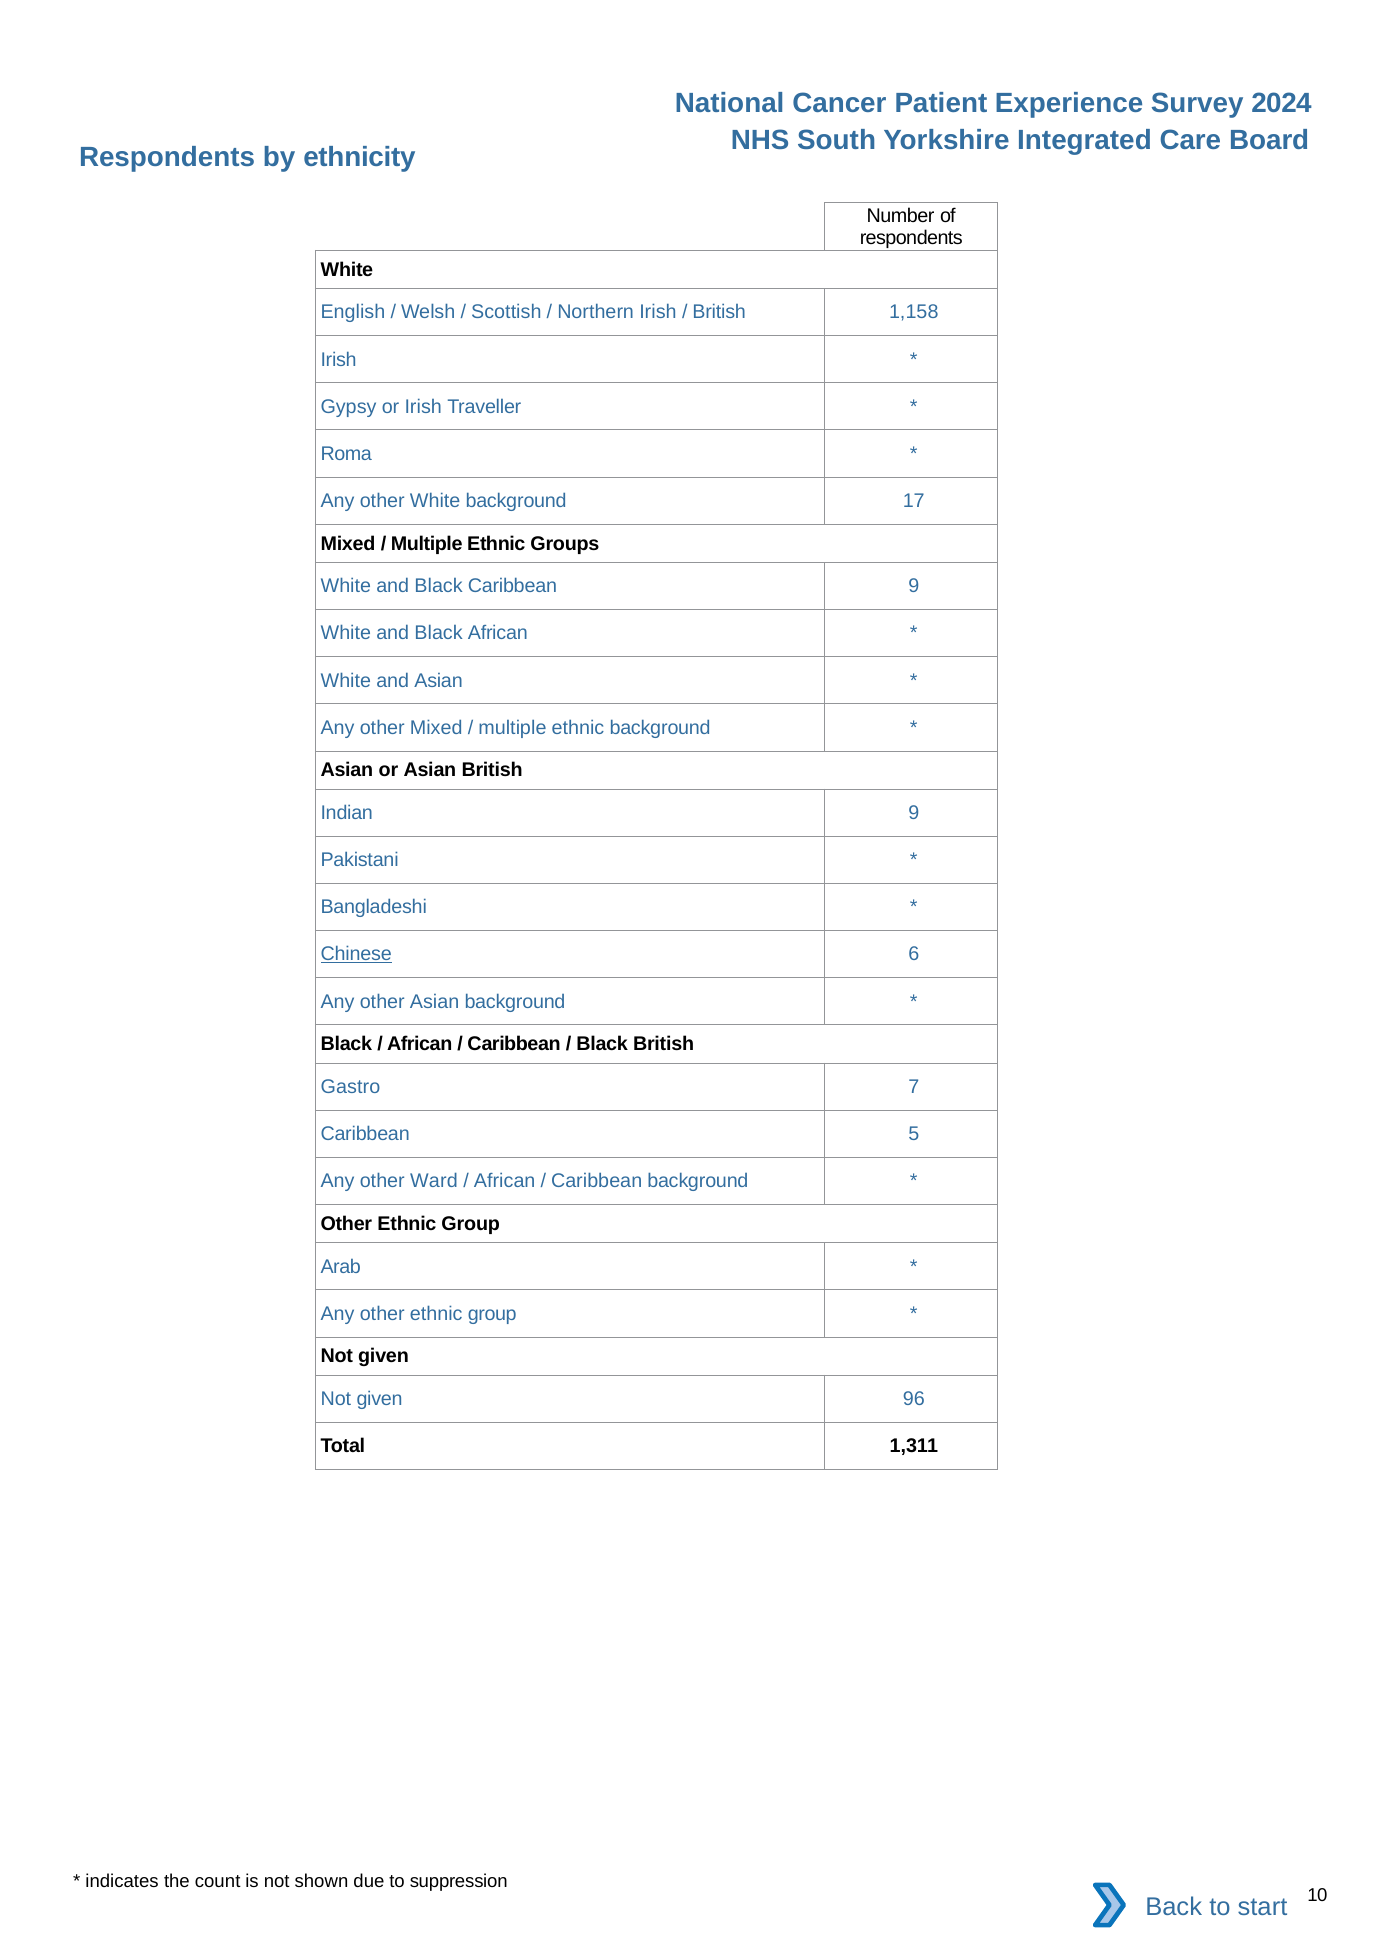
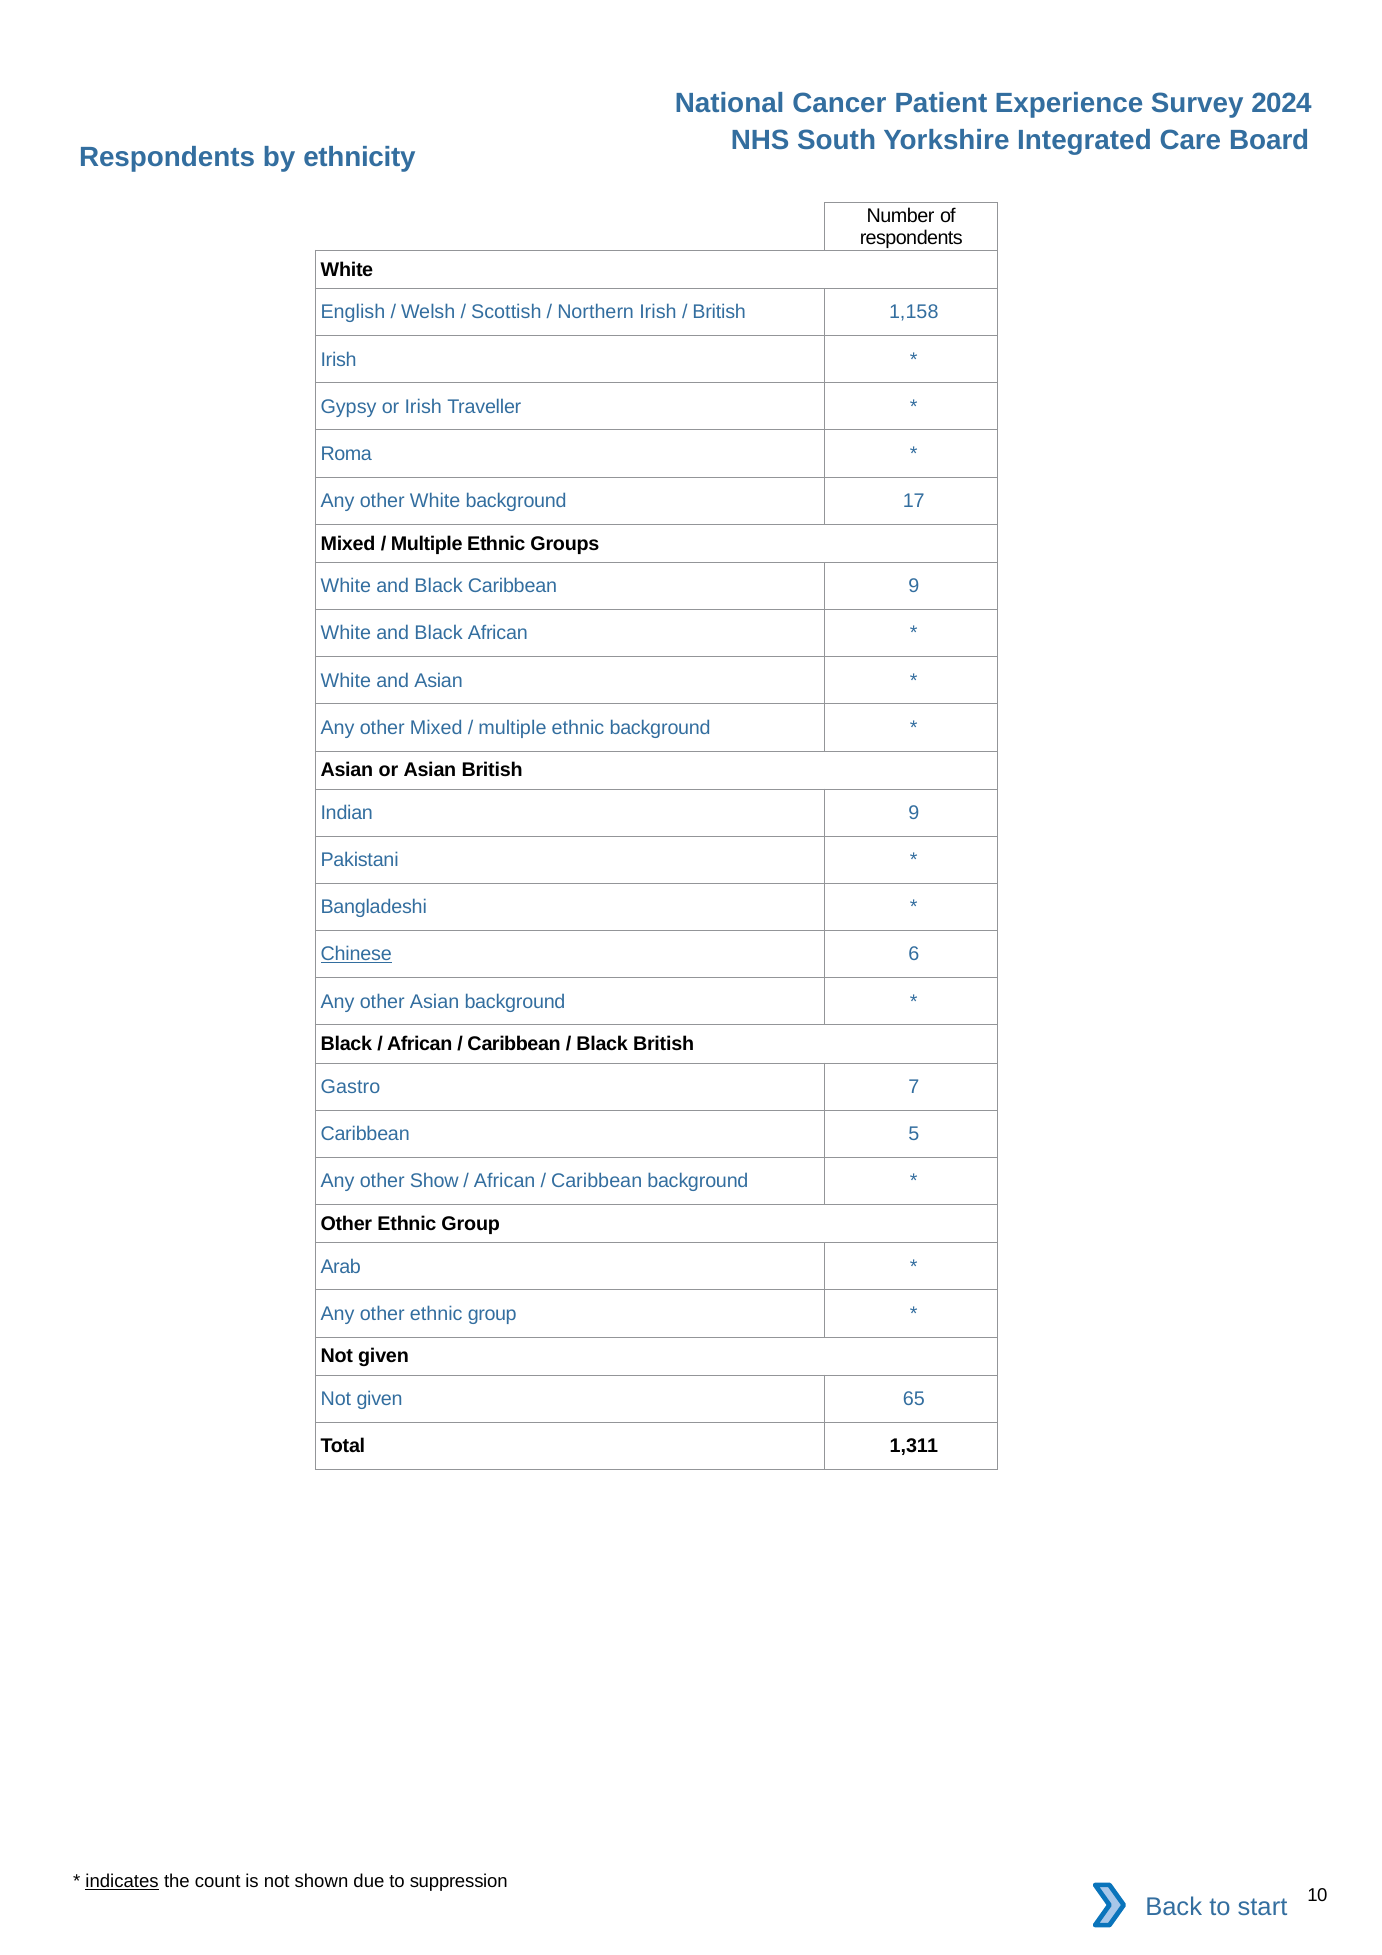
Ward: Ward -> Show
96: 96 -> 65
indicates underline: none -> present
